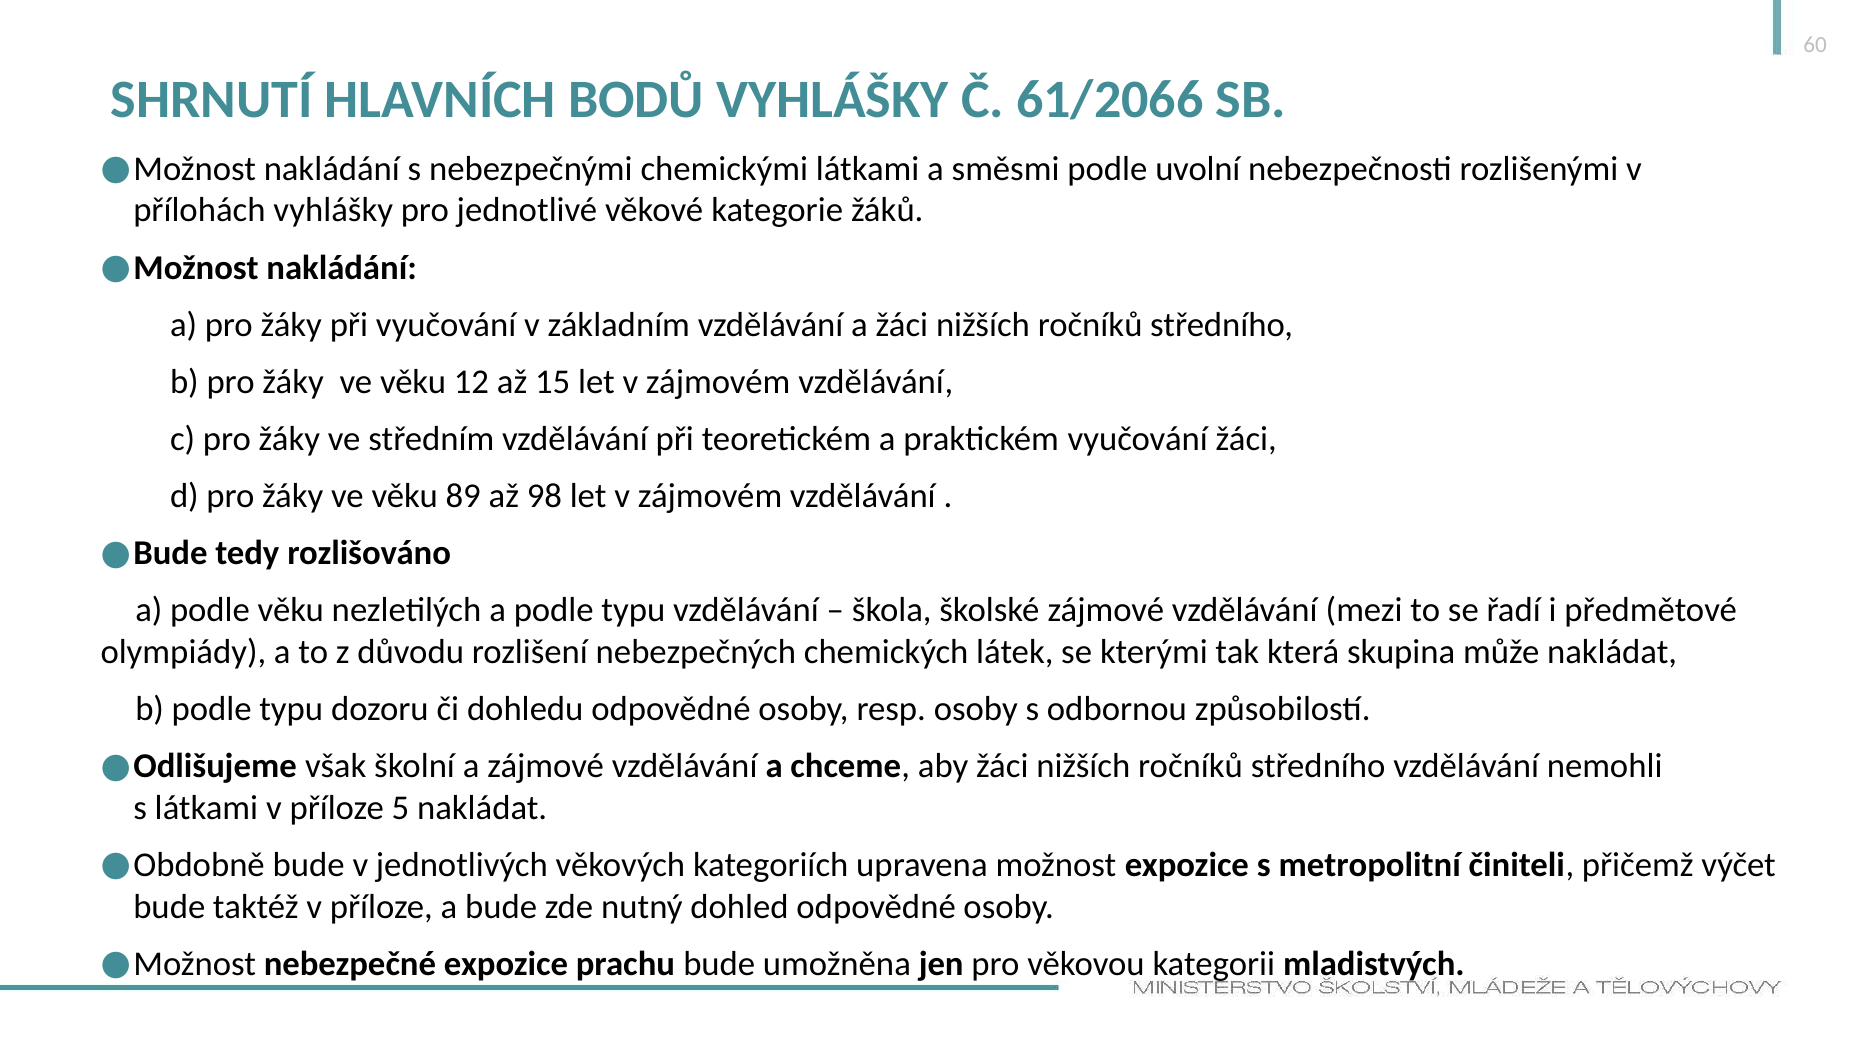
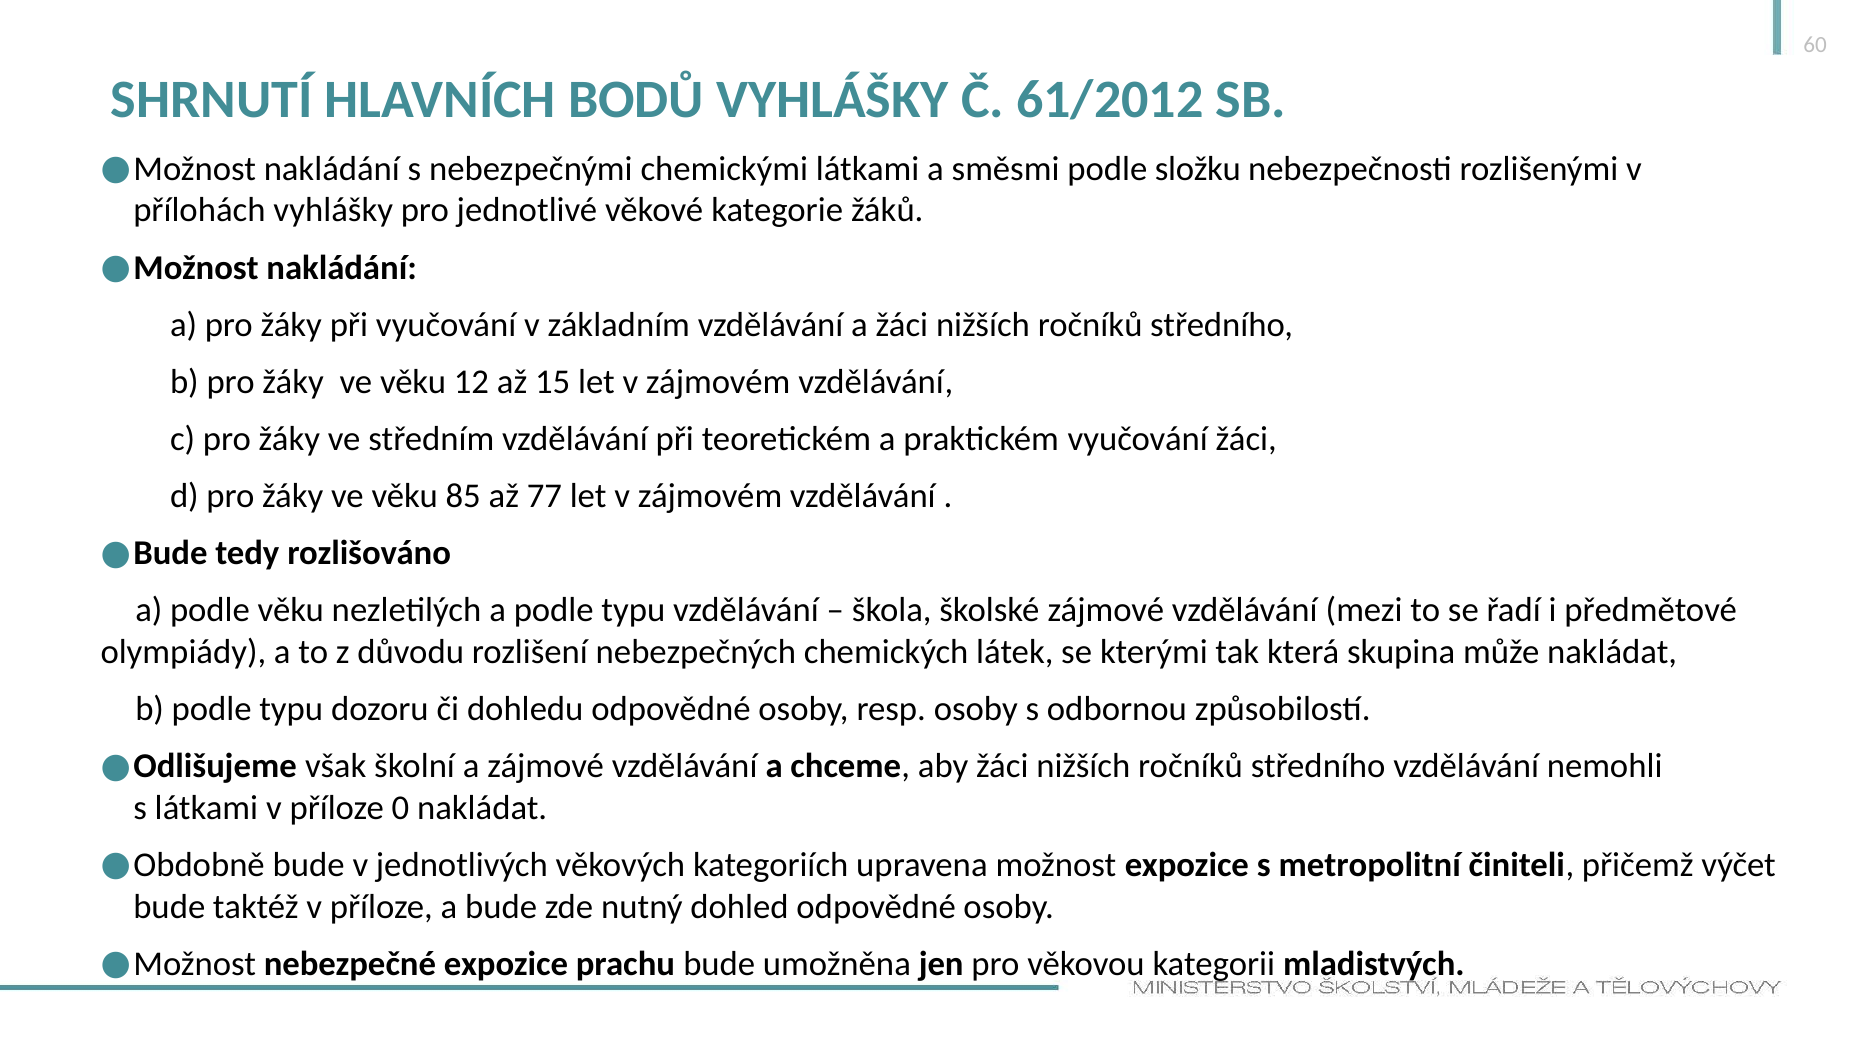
61/2066: 61/2066 -> 61/2012
uvolní: uvolní -> složku
89: 89 -> 85
98: 98 -> 77
5: 5 -> 0
